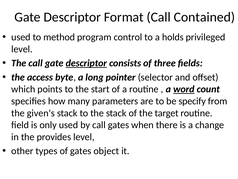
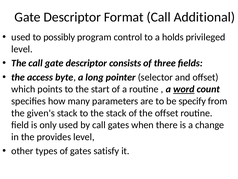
Contained: Contained -> Additional
method: method -> possibly
descriptor at (86, 63) underline: present -> none
the target: target -> offset
object: object -> satisfy
